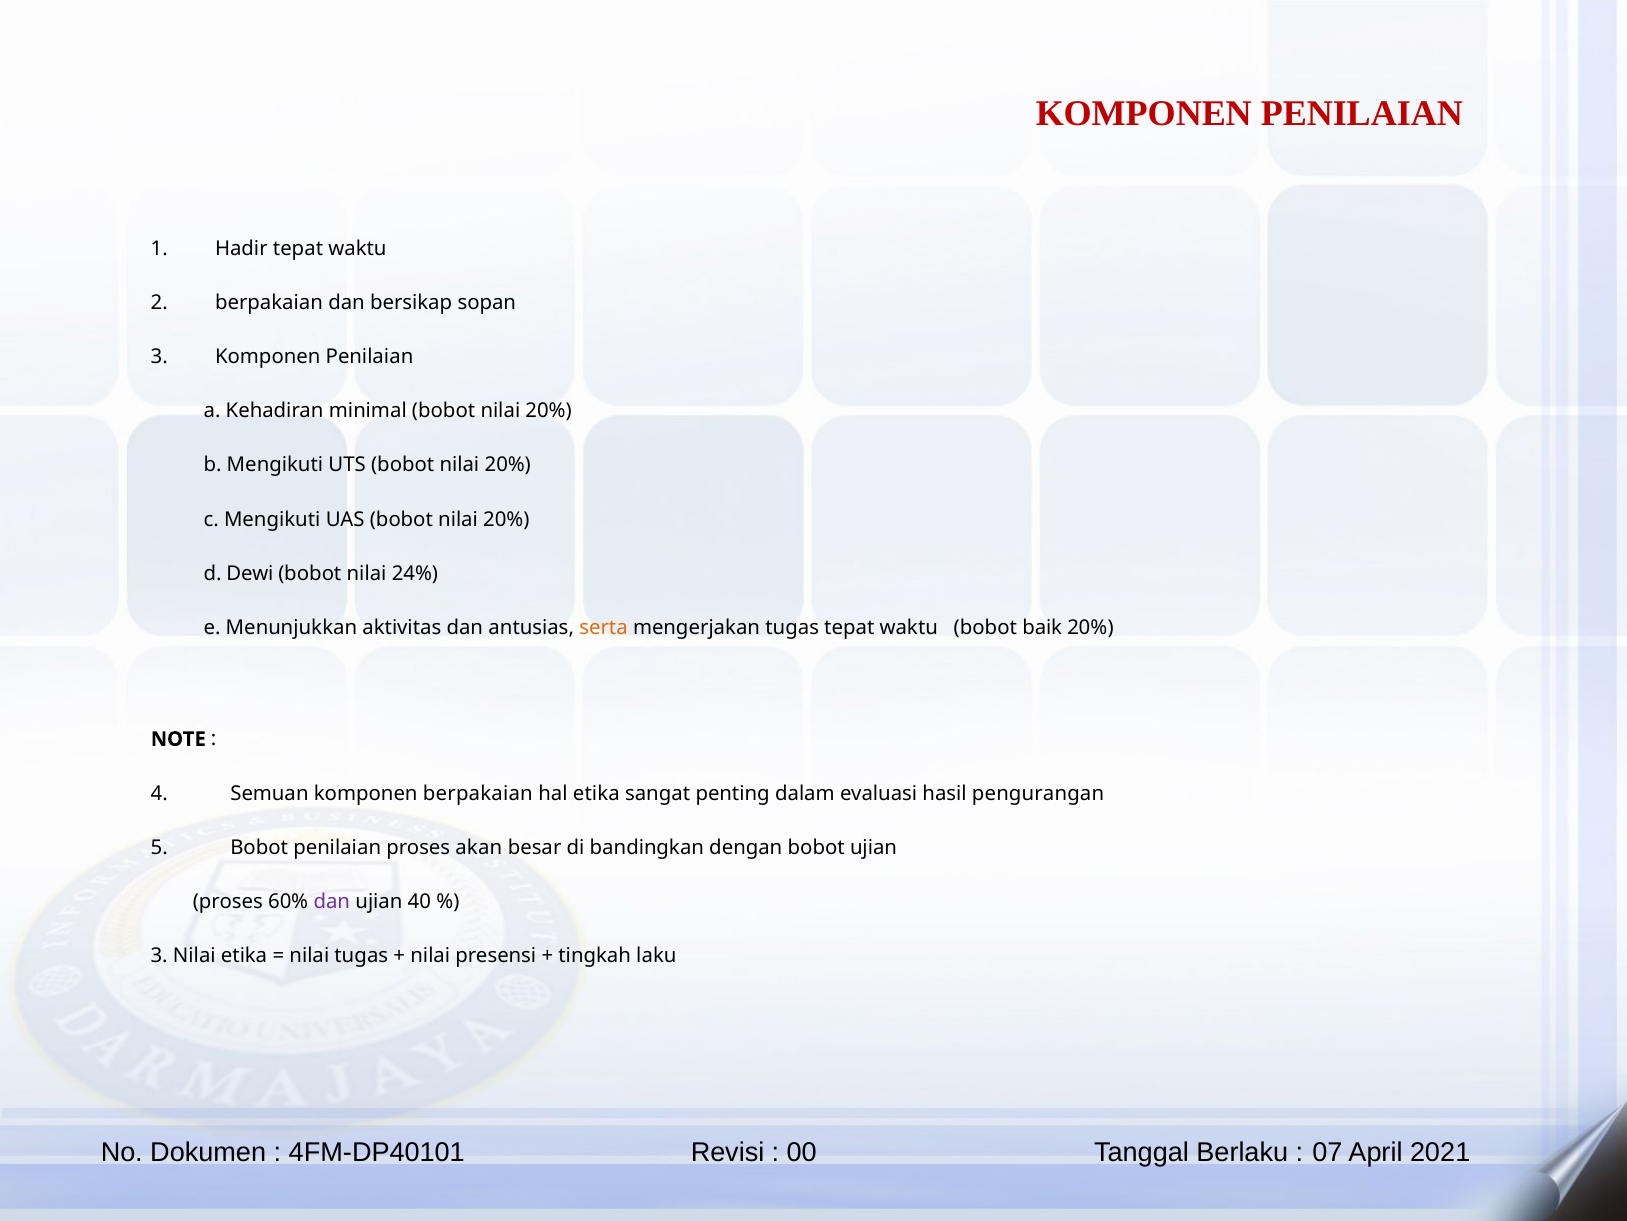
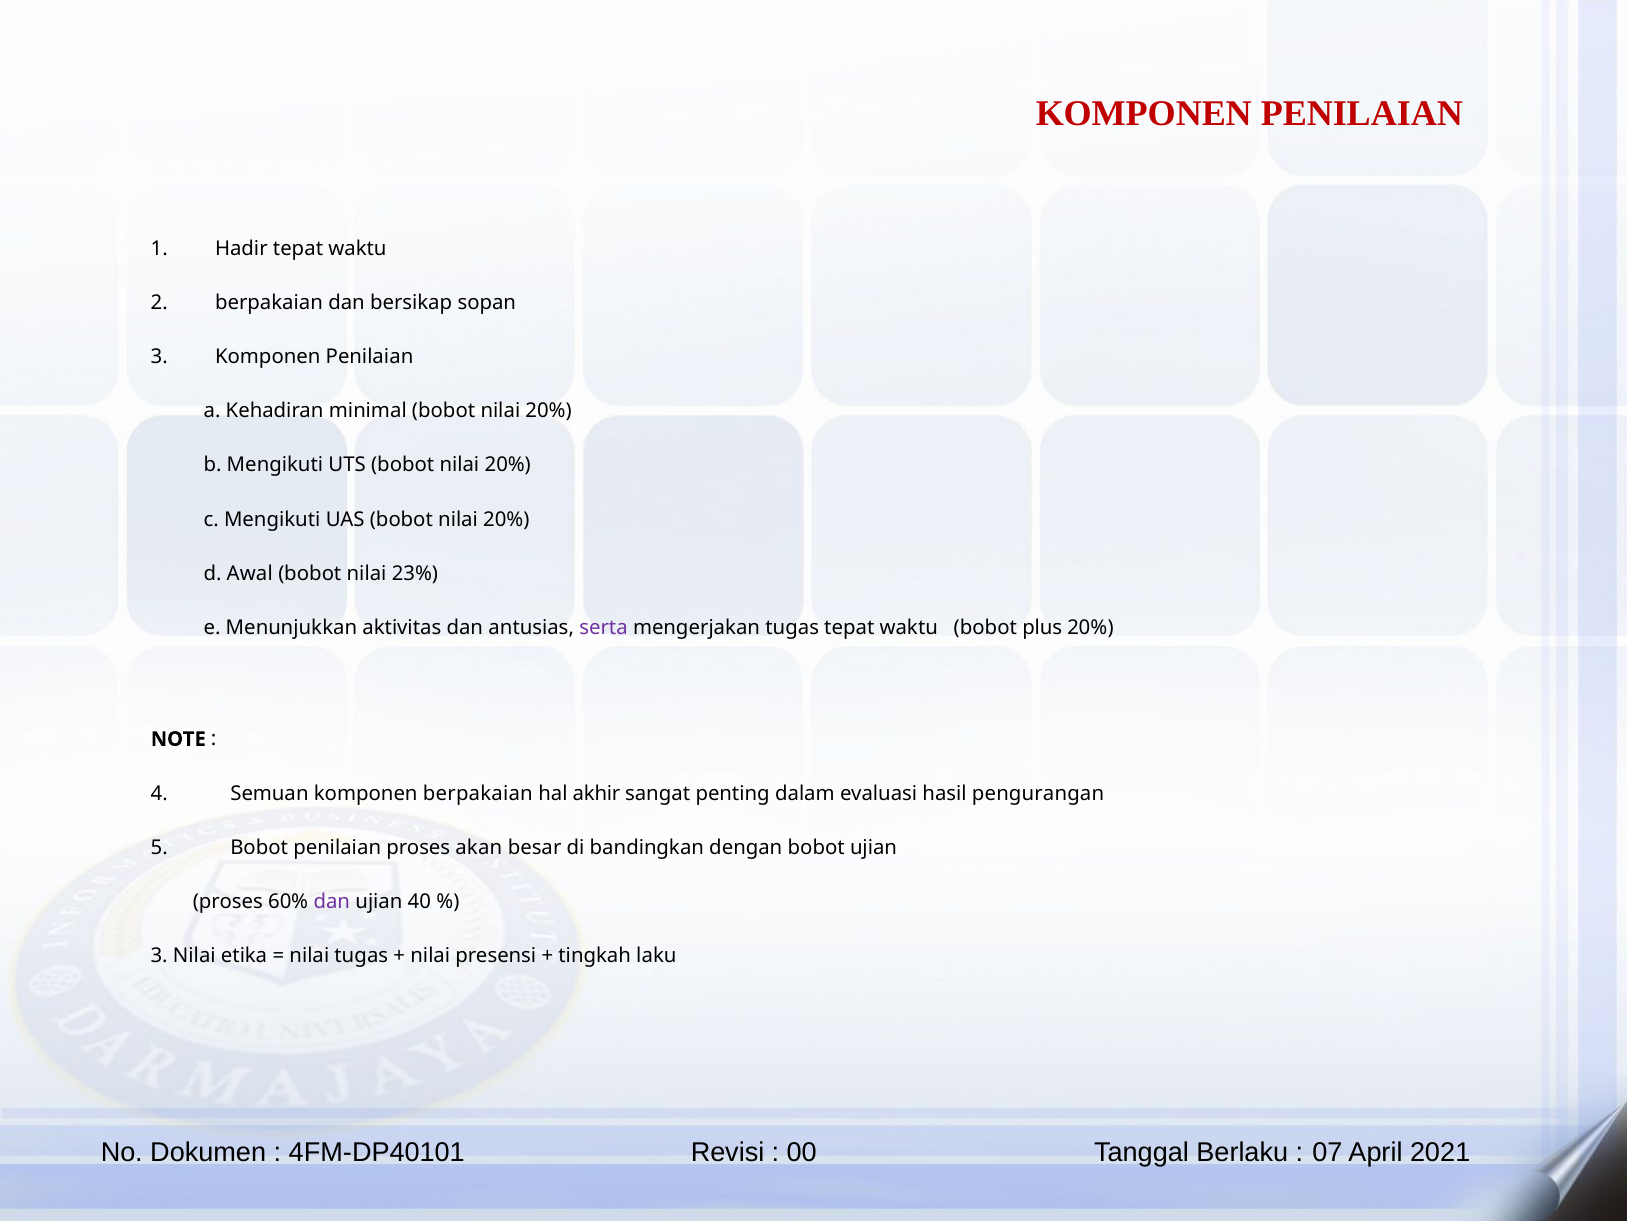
Dewi: Dewi -> Awal
24%: 24% -> 23%
serta colour: orange -> purple
baik: baik -> plus
hal etika: etika -> akhir
